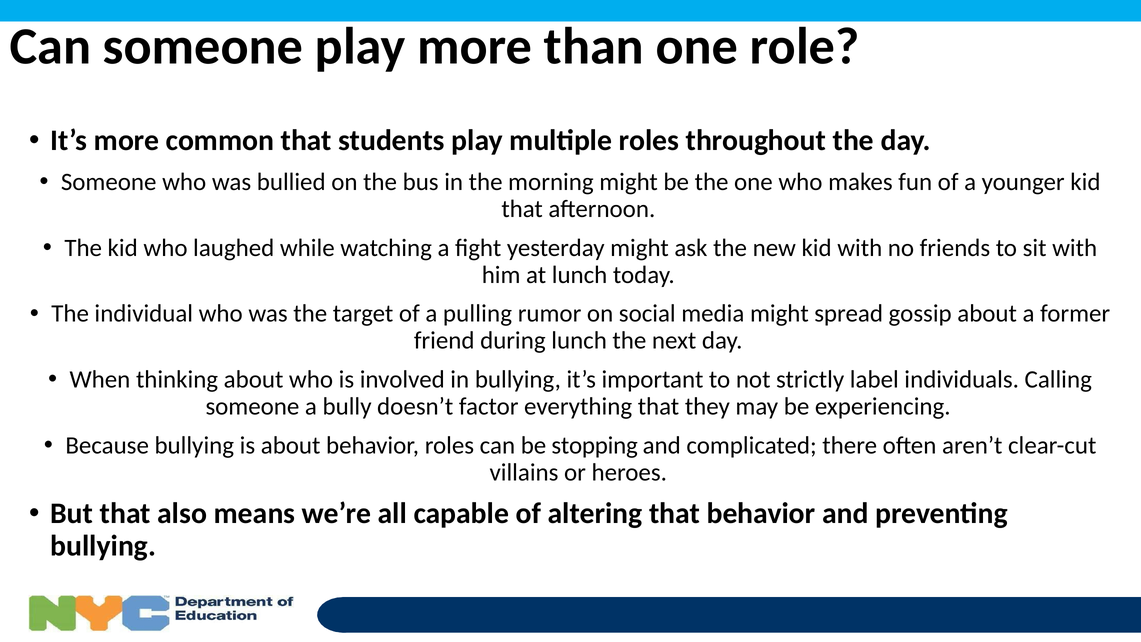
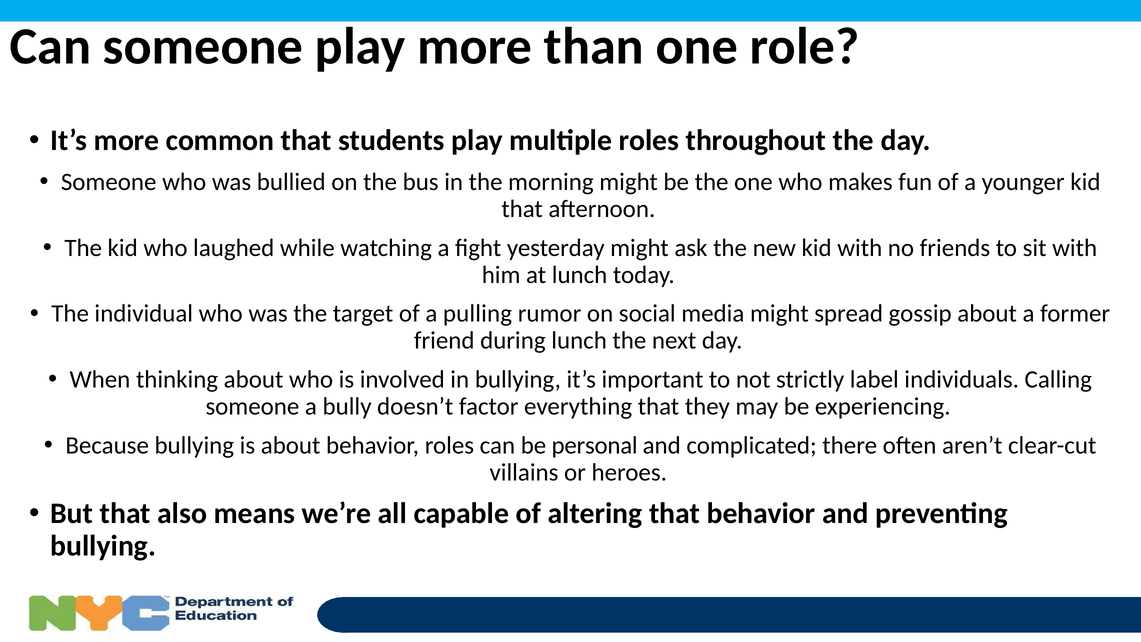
stopping: stopping -> personal
